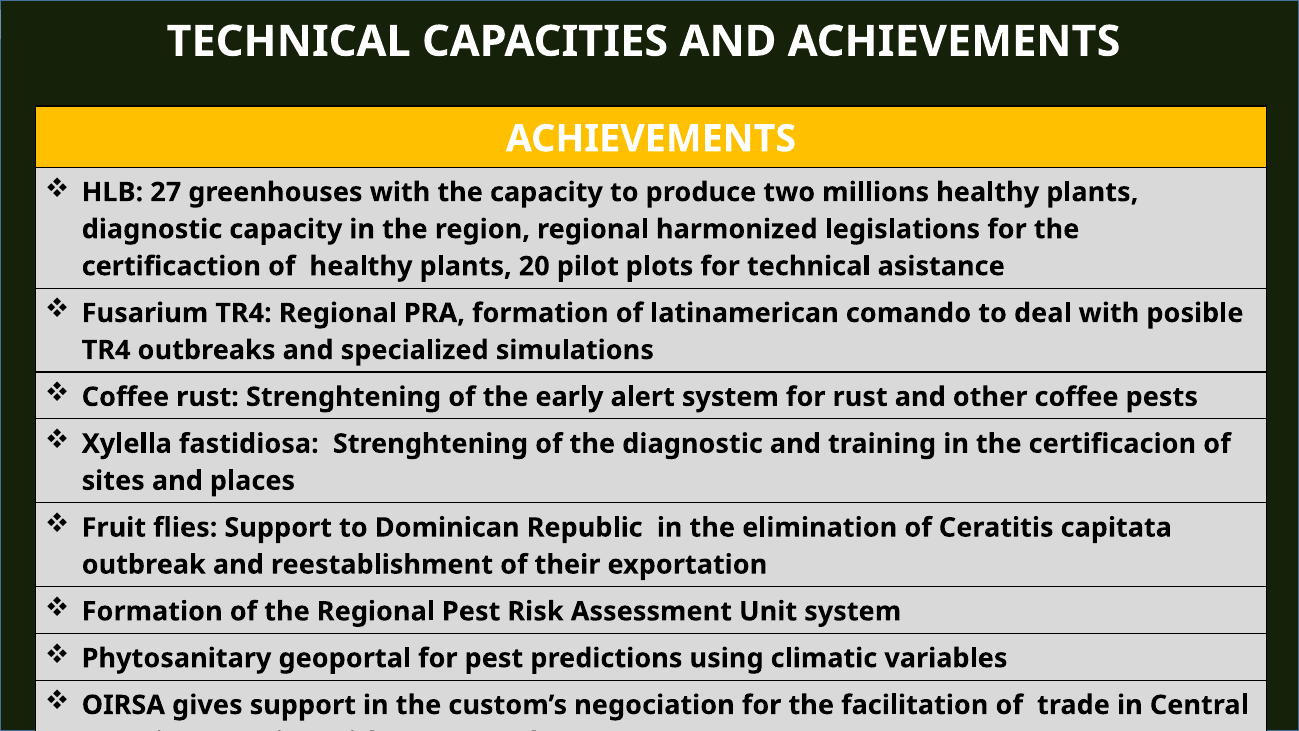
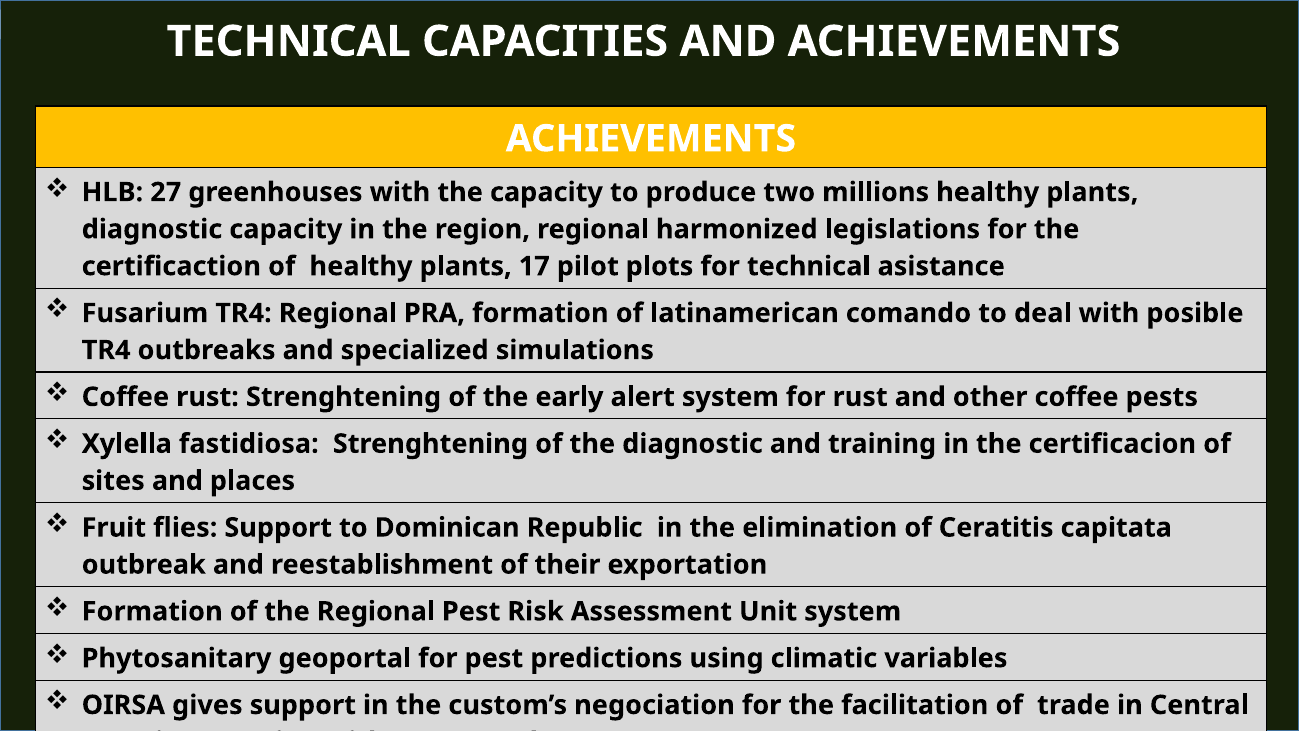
20: 20 -> 17
